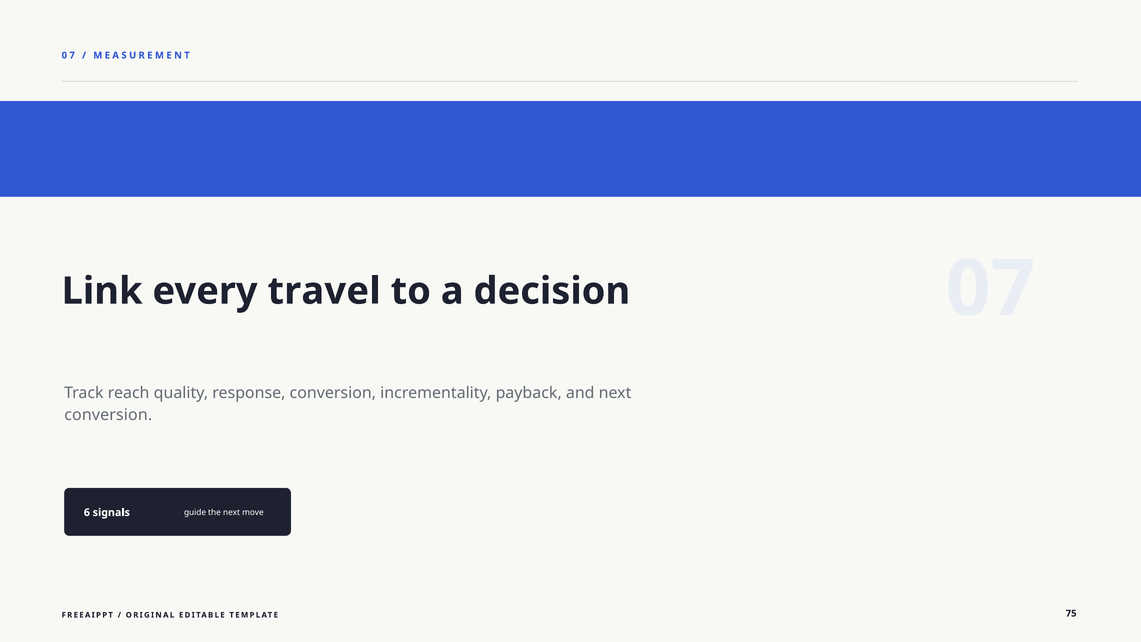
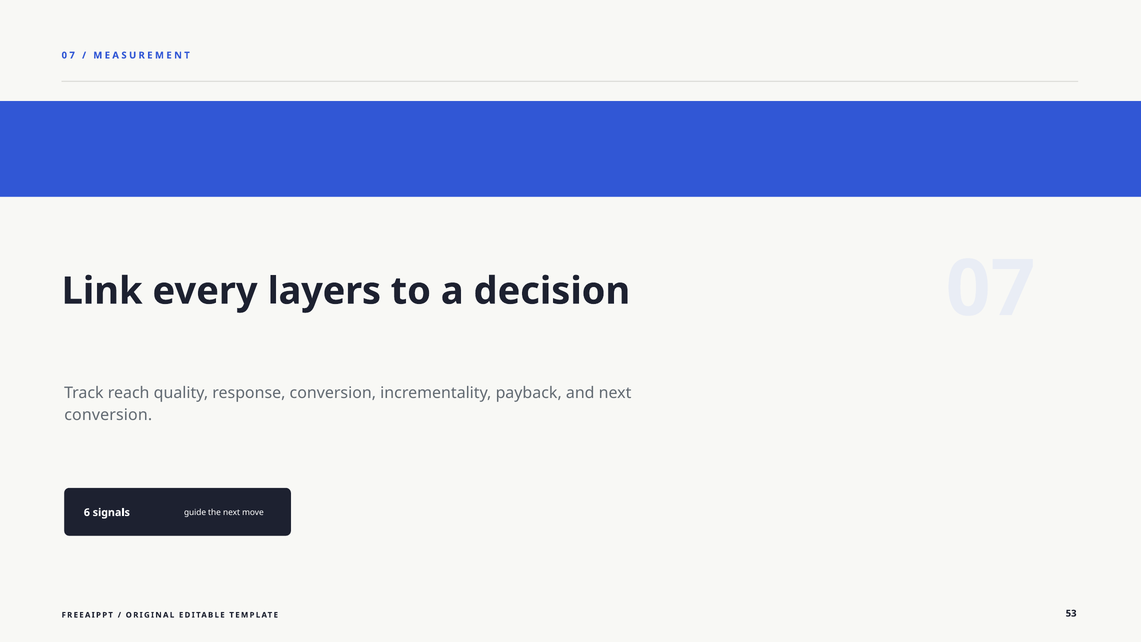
travel: travel -> layers
75: 75 -> 53
